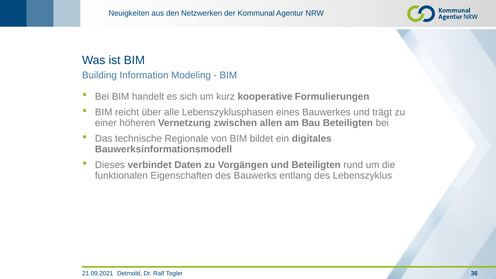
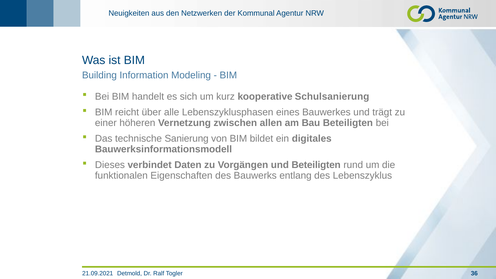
Formulierungen: Formulierungen -> Schulsanierung
Regionale: Regionale -> Sanierung
